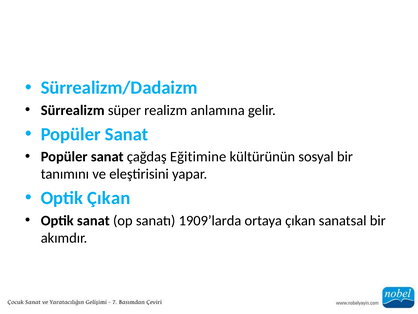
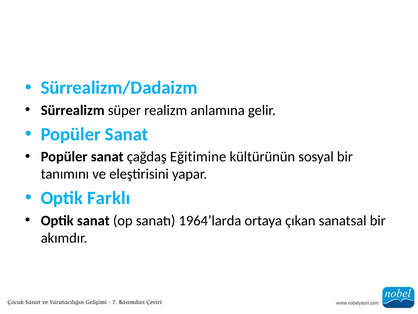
Optik Çıkan: Çıkan -> Farklı
1909’larda: 1909’larda -> 1964’larda
